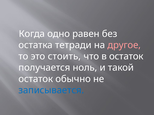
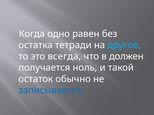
другое colour: pink -> light blue
стоить: стоить -> всегда
в остаток: остаток -> должен
